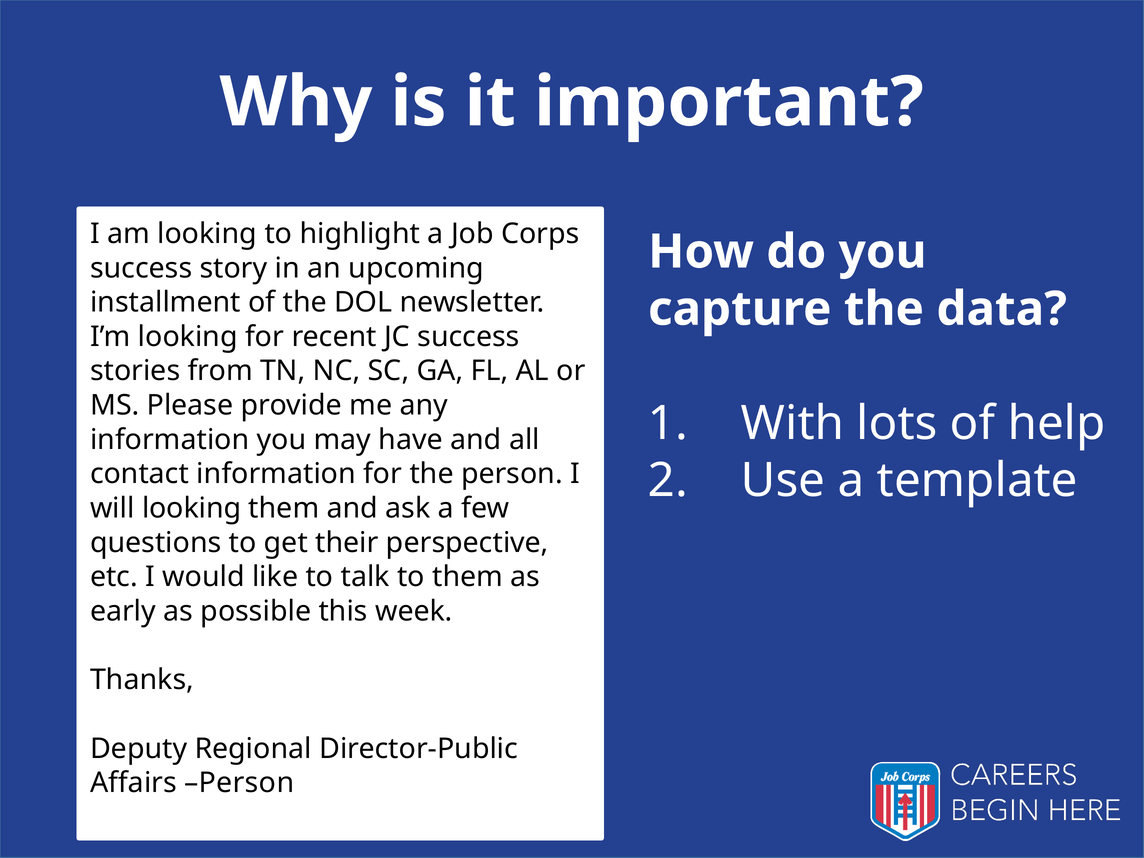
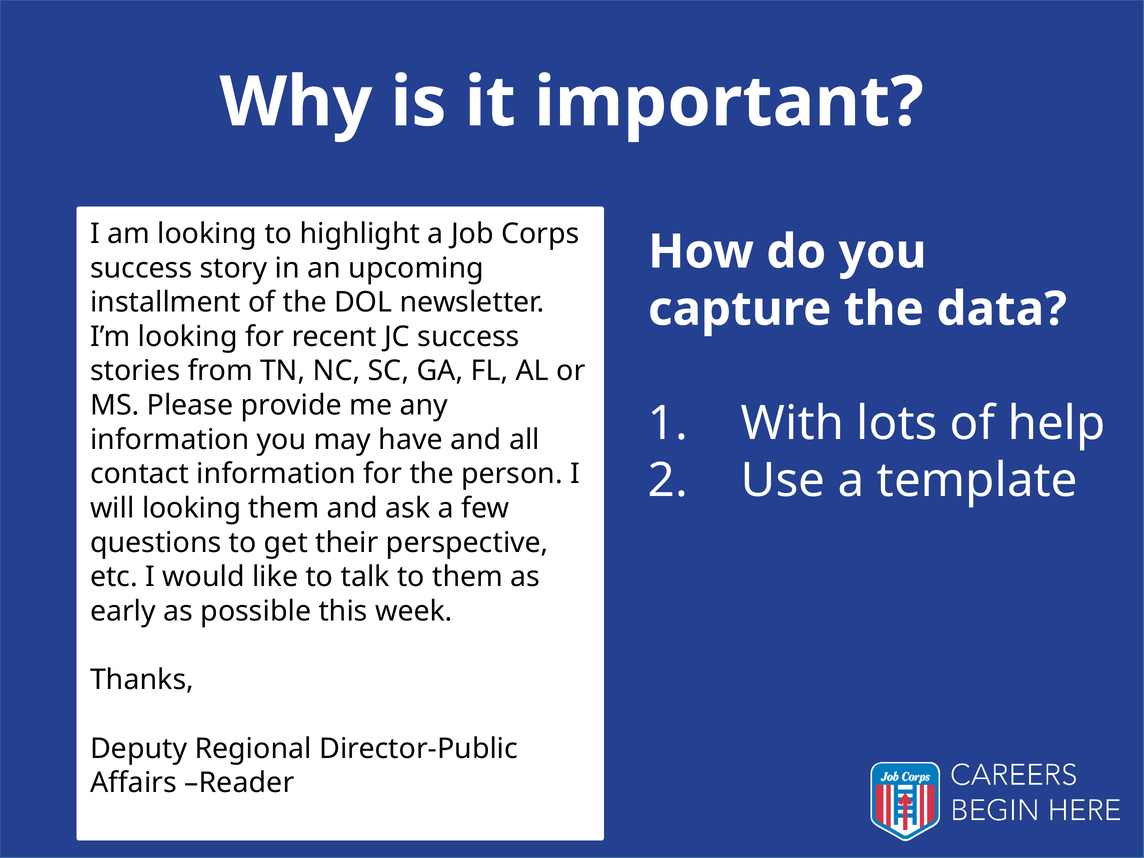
Affairs Person: Person -> Reader
